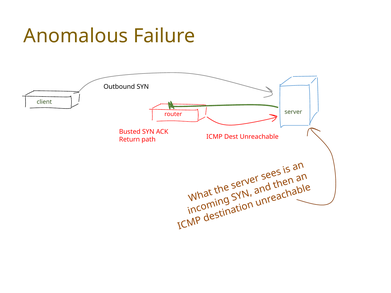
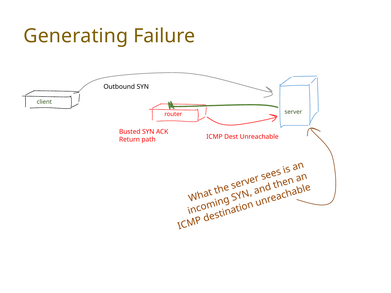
Anomalous: Anomalous -> Generating
